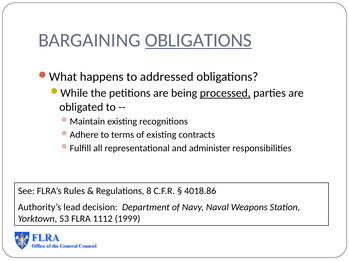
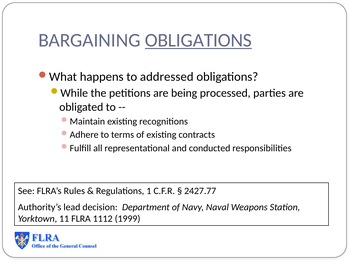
processed underline: present -> none
administer: administer -> conducted
8: 8 -> 1
4018.86: 4018.86 -> 2427.77
53: 53 -> 11
